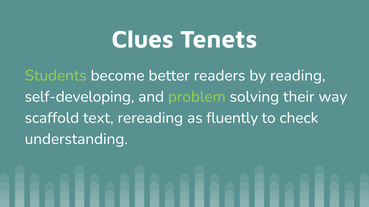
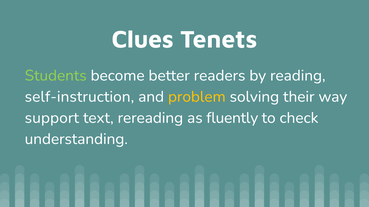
self-developing: self-developing -> self-instruction
problem colour: light green -> yellow
scaffold: scaffold -> support
